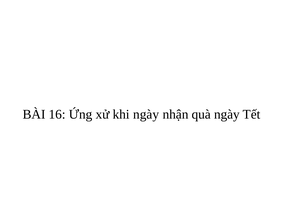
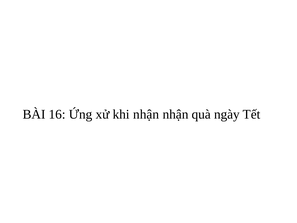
khi ngày: ngày -> nhận
